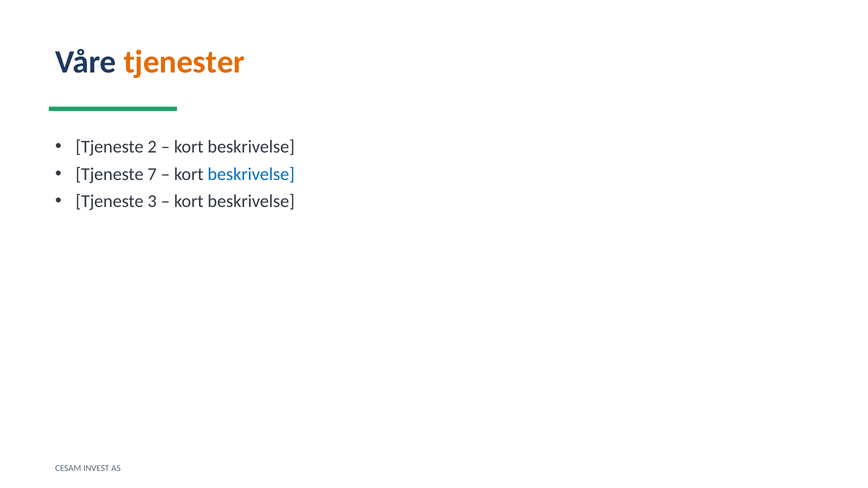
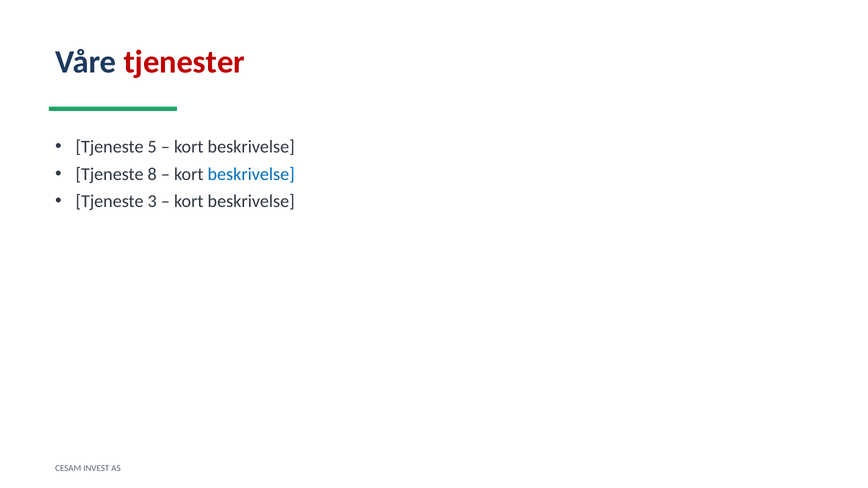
tjenester colour: orange -> red
2: 2 -> 5
7: 7 -> 8
